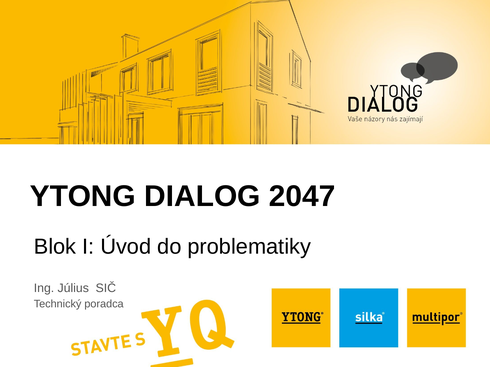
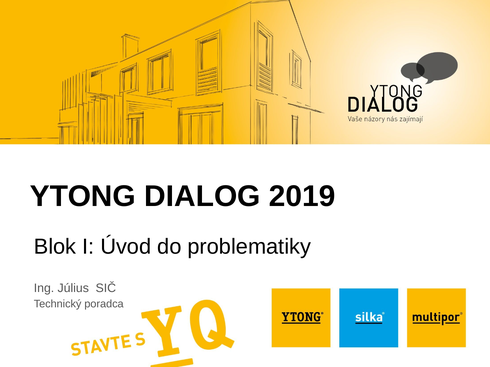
2047: 2047 -> 2019
